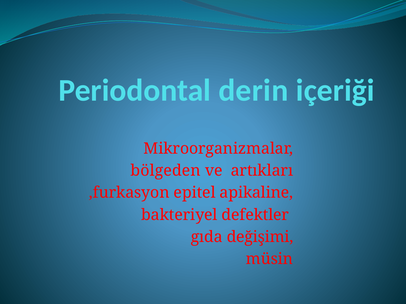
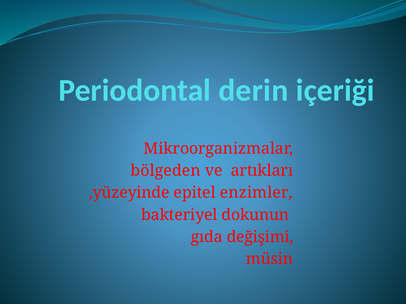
,furkasyon: ,furkasyon -> ,yüzeyinde
apikaline: apikaline -> enzimler
defektler: defektler -> dokunun
